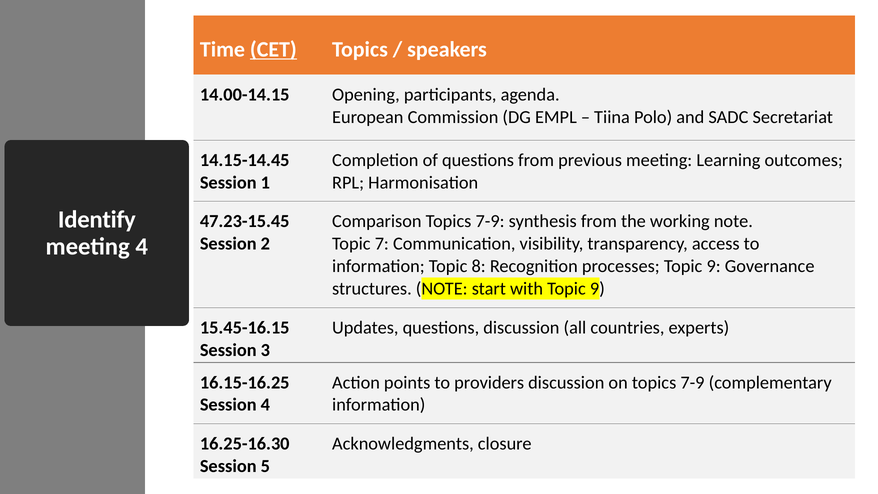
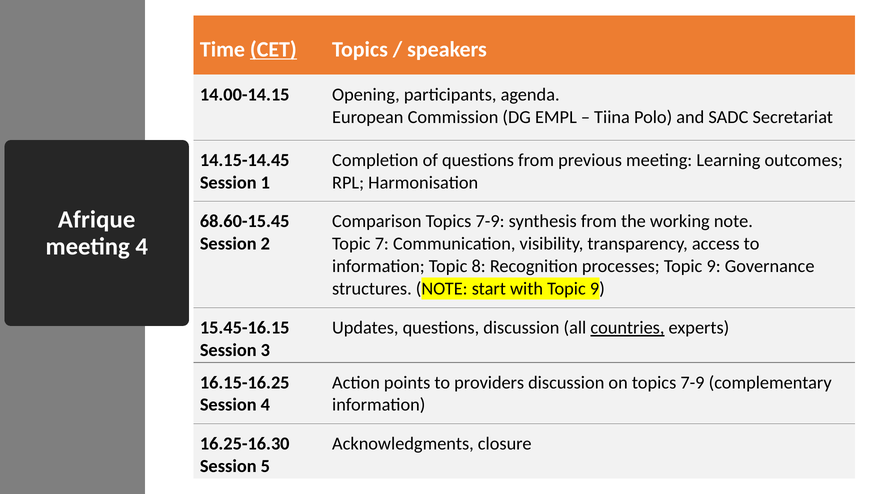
Identify: Identify -> Afrique
47.23-15.45: 47.23-15.45 -> 68.60-15.45
countries underline: none -> present
